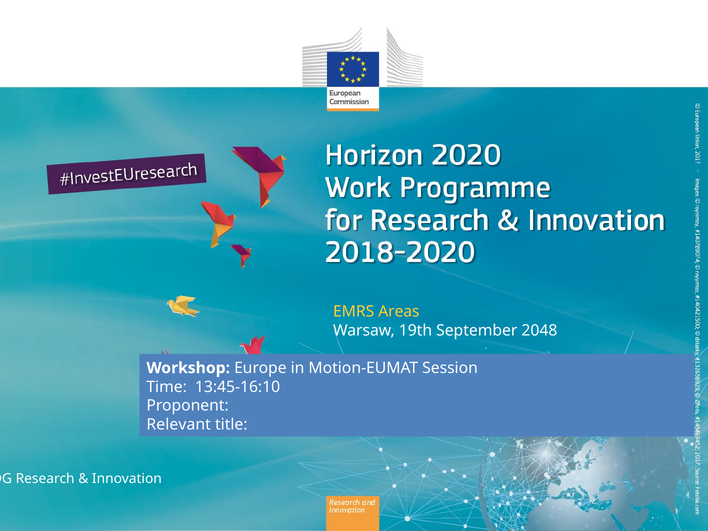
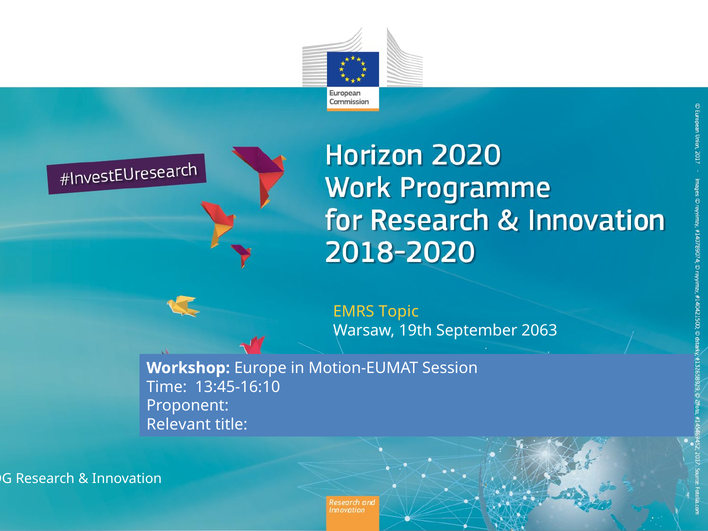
Areas: Areas -> Topic
2048: 2048 -> 2063
